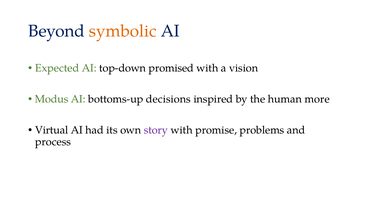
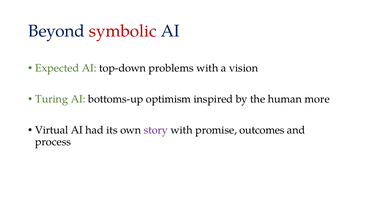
symbolic colour: orange -> red
promised: promised -> problems
Modus: Modus -> Turing
decisions: decisions -> optimism
problems: problems -> outcomes
